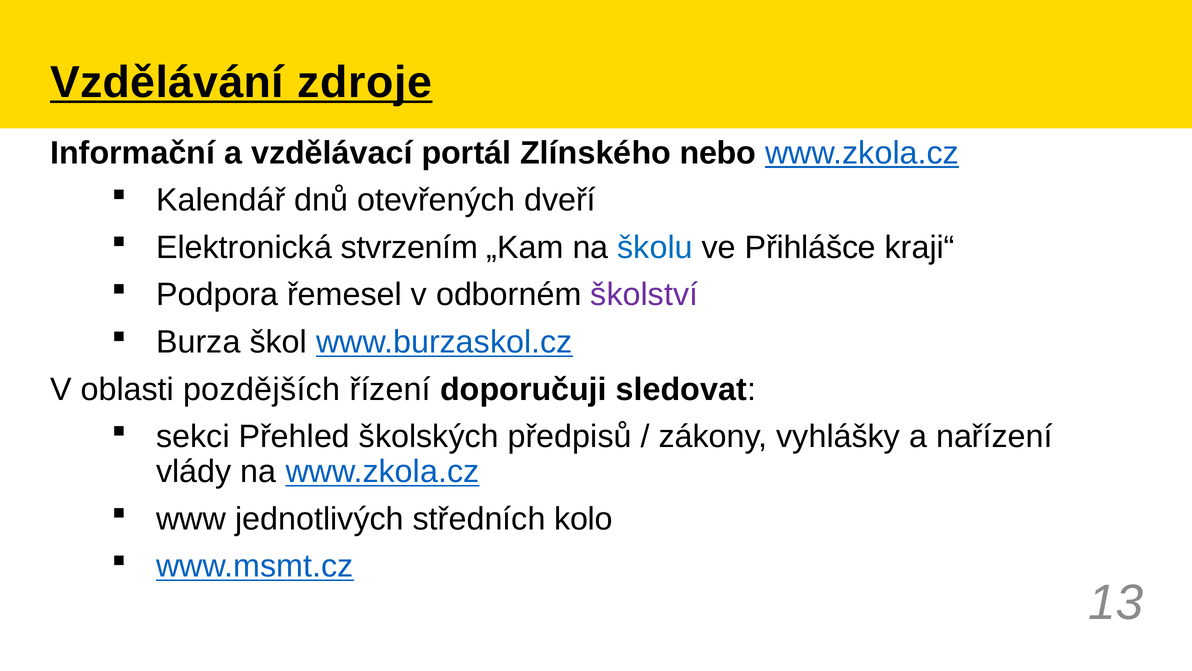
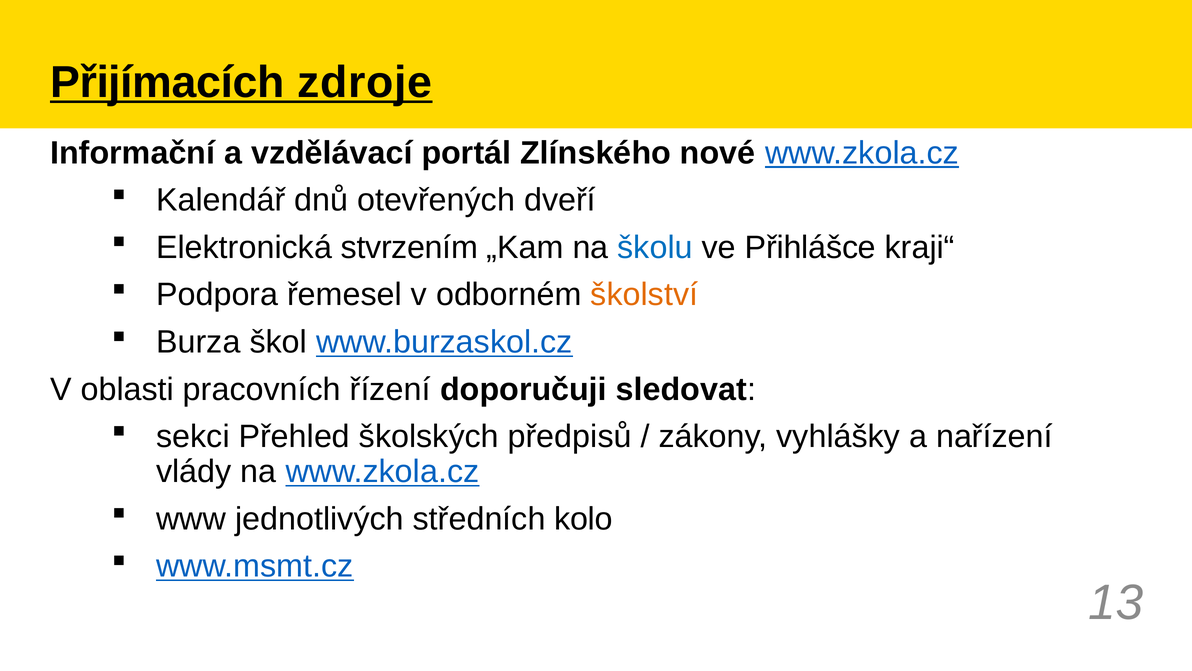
Vzdělávání: Vzdělávání -> Přijímacích
nebo: nebo -> nové
školství colour: purple -> orange
pozdějších: pozdějších -> pracovních
